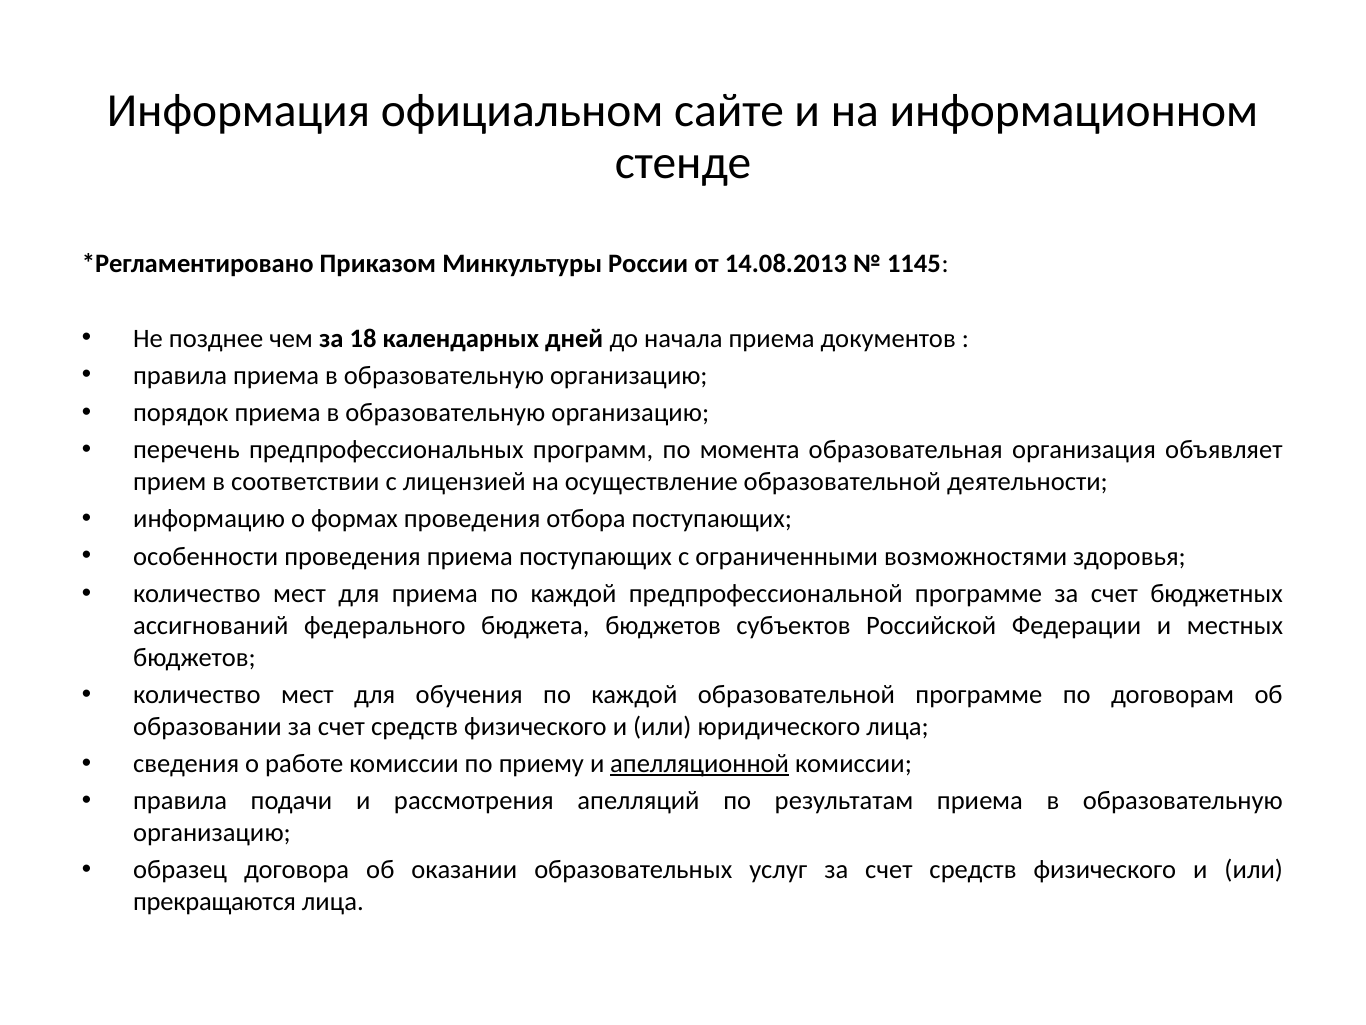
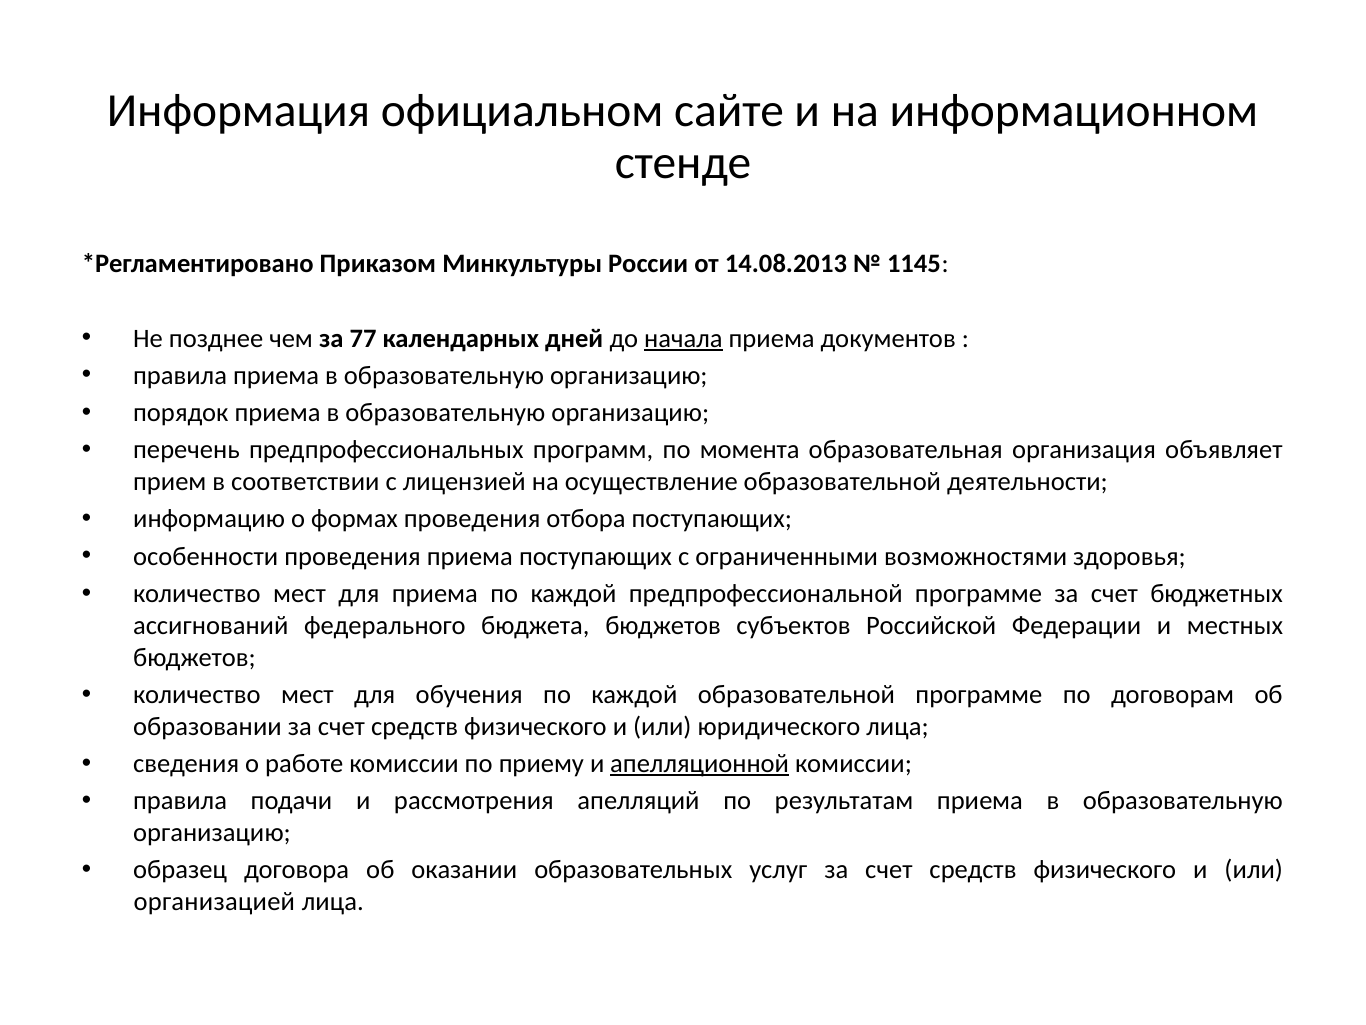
18: 18 -> 77
начала underline: none -> present
прекращаются: прекращаются -> организацией
